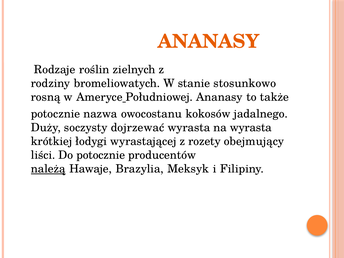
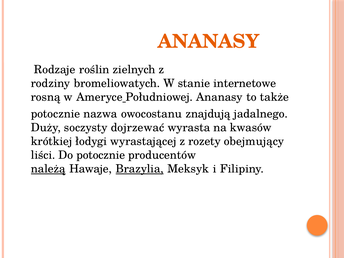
stosunkowo: stosunkowo -> internetowe
kokosów: kokosów -> znajdują
na wyrasta: wyrasta -> kwasów
Brazylia underline: none -> present
